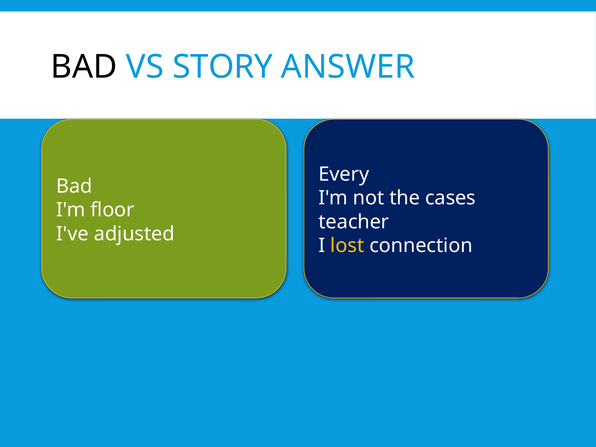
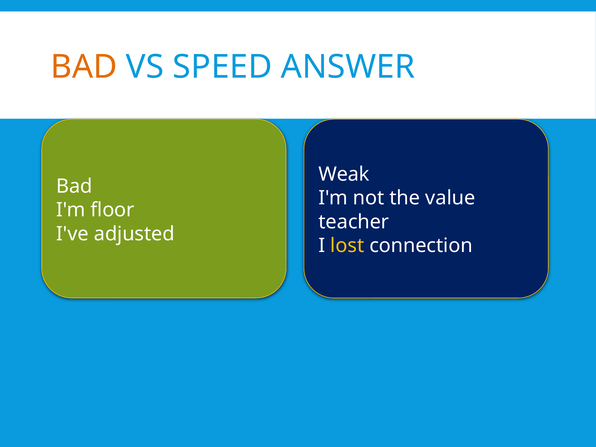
BAD at (84, 67) colour: black -> orange
STORY: STORY -> SPEED
Every: Every -> Weak
cases: cases -> value
